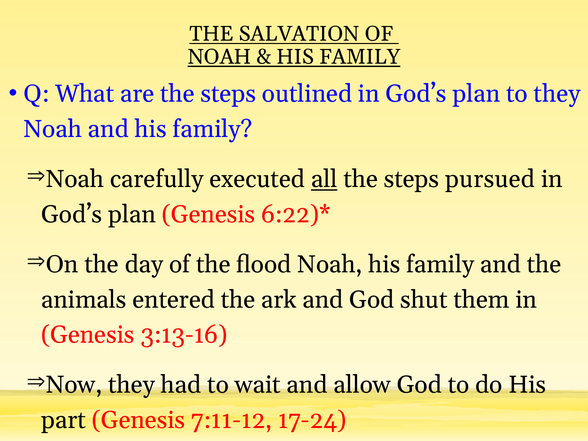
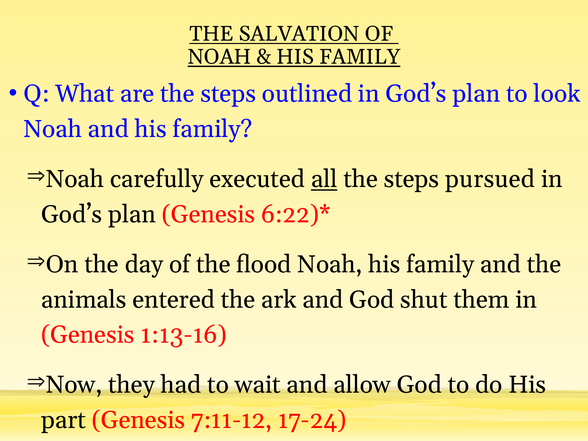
to they: they -> look
3:13-16: 3:13-16 -> 1:13-16
